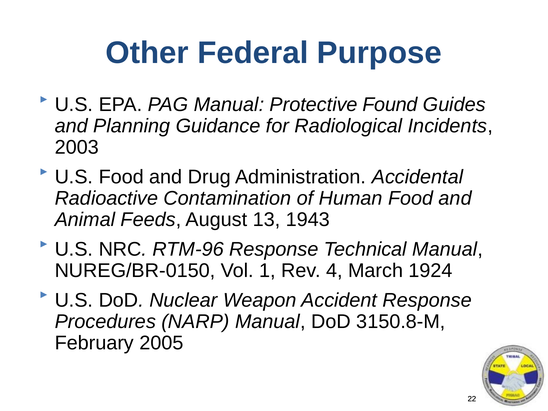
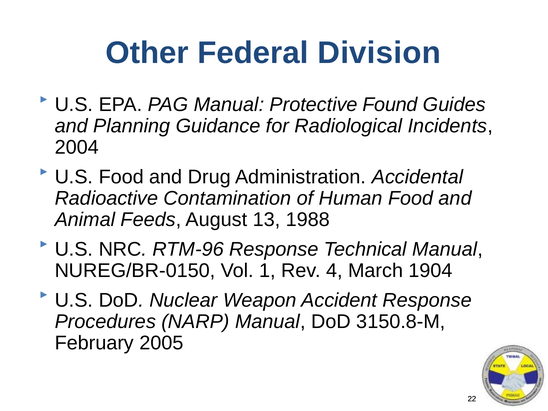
Purpose: Purpose -> Division
2003: 2003 -> 2004
1943: 1943 -> 1988
1924: 1924 -> 1904
